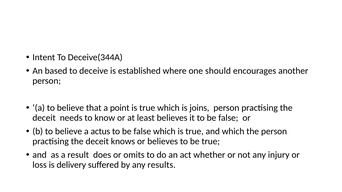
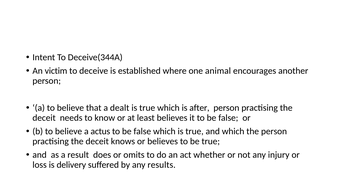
based: based -> victim
should: should -> animal
point: point -> dealt
joins: joins -> after
